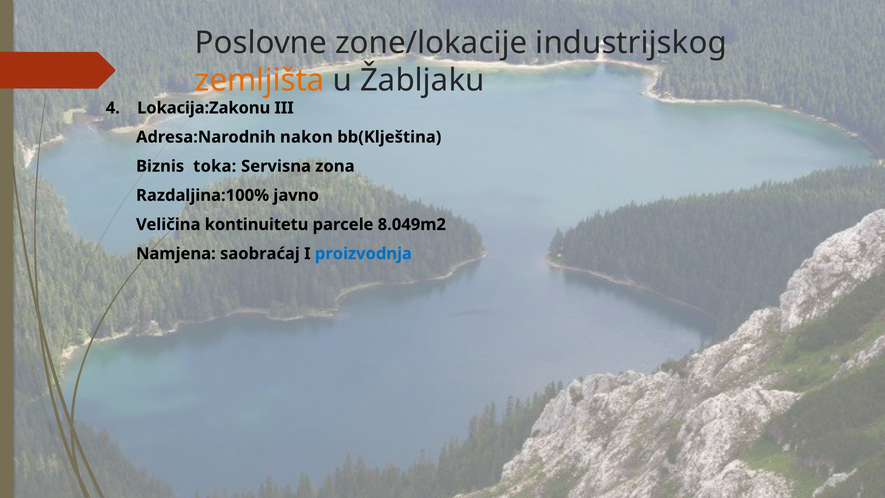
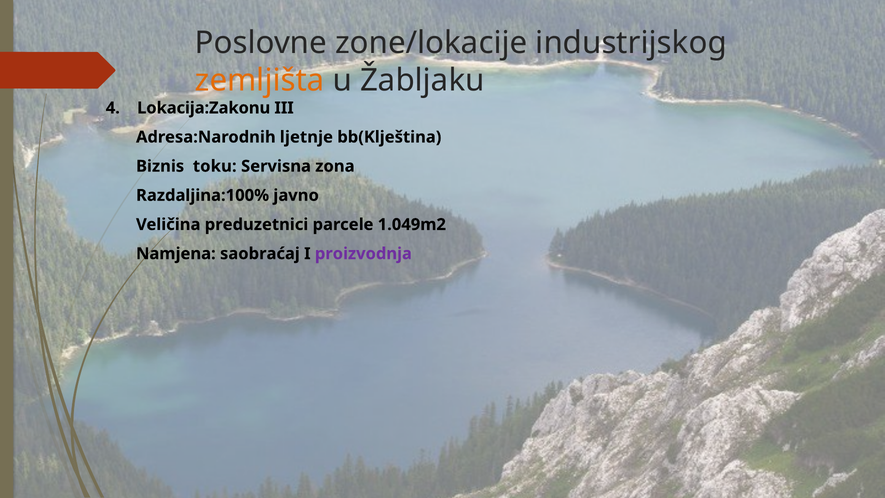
nakon: nakon -> ljetnje
toka: toka -> toku
kontinuitetu: kontinuitetu -> preduzetnici
8.049m2: 8.049m2 -> 1.049m2
proizvodnja colour: blue -> purple
